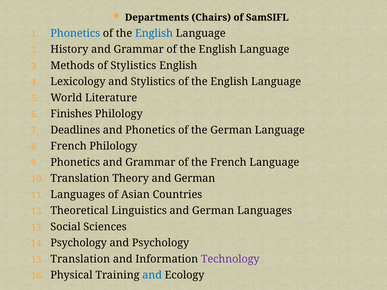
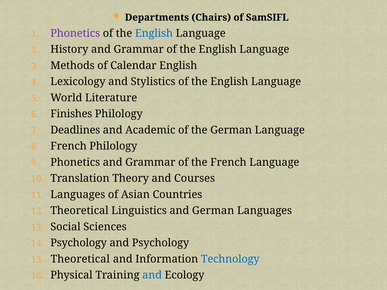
Phonetics at (75, 33) colour: blue -> purple
of Stylistics: Stylistics -> Calendar
and Phonetics: Phonetics -> Academic
Theory and German: German -> Courses
Translation at (80, 259): Translation -> Theoretical
Technology colour: purple -> blue
